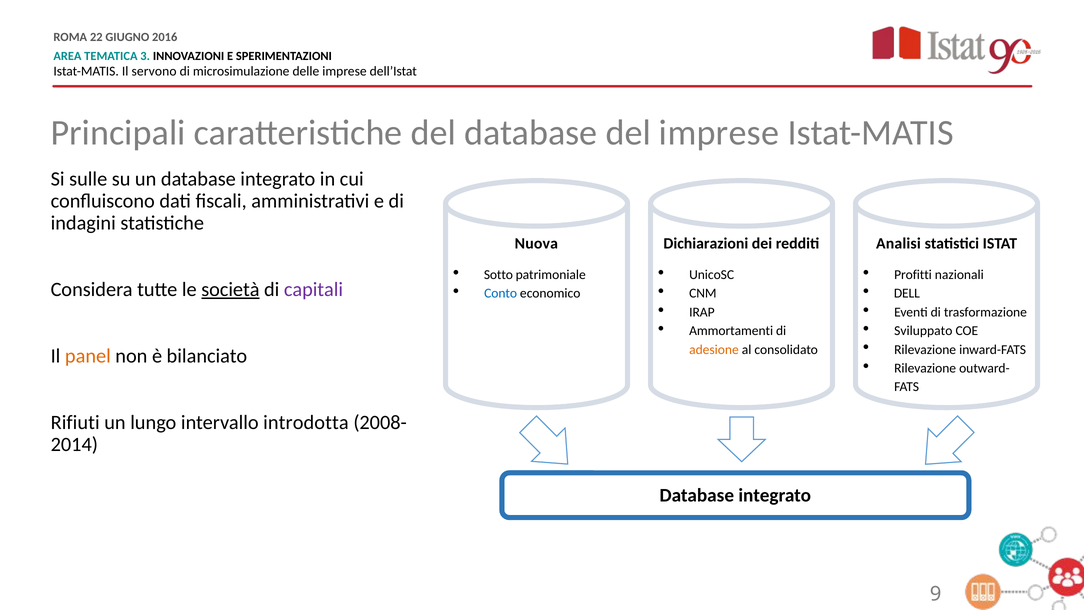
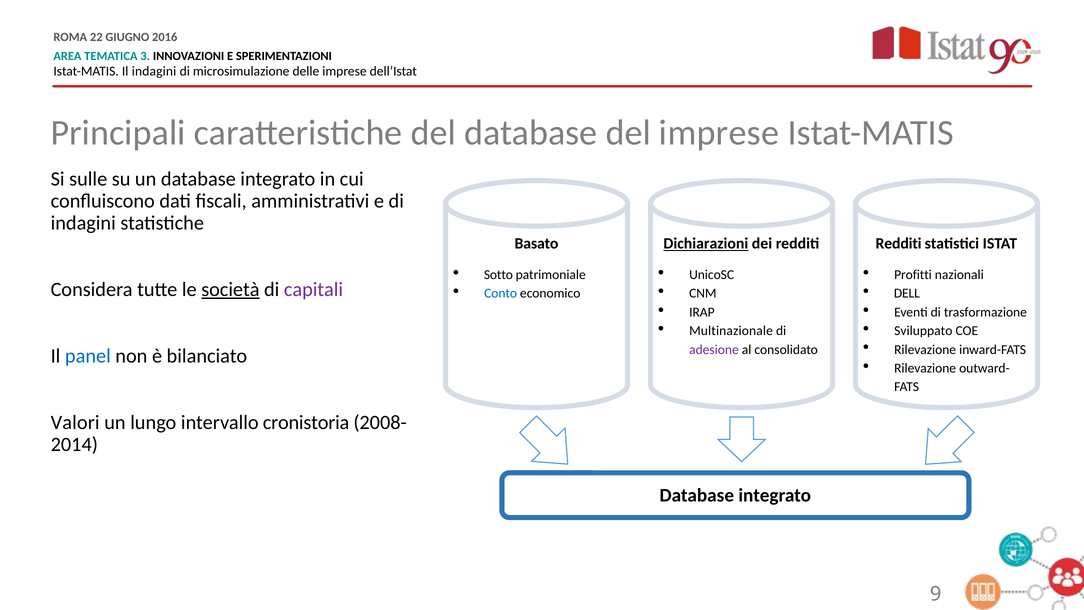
Il servono: servono -> indagini
Nuova: Nuova -> Basato
Dichiarazioni underline: none -> present
Analisi at (898, 244): Analisi -> Redditi
Ammortamenti: Ammortamenti -> Multinazionale
adesione colour: orange -> purple
panel colour: orange -> blue
Rifiuti: Rifiuti -> Valori
introdotta: introdotta -> cronistoria
